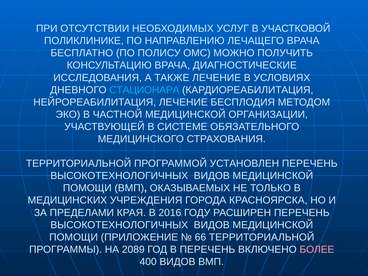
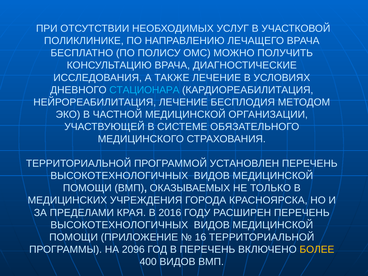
66: 66 -> 16
2089: 2089 -> 2096
БОЛЕЕ colour: pink -> yellow
